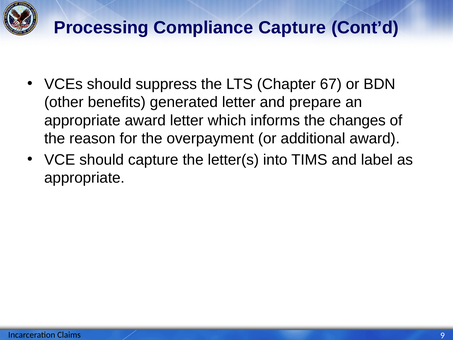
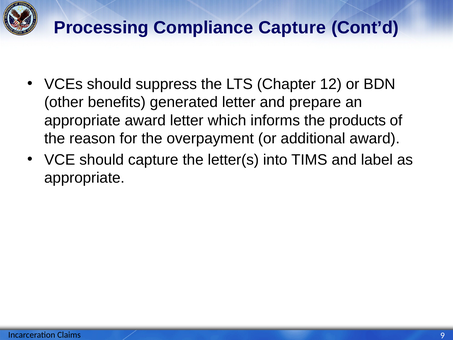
67: 67 -> 12
changes: changes -> products
